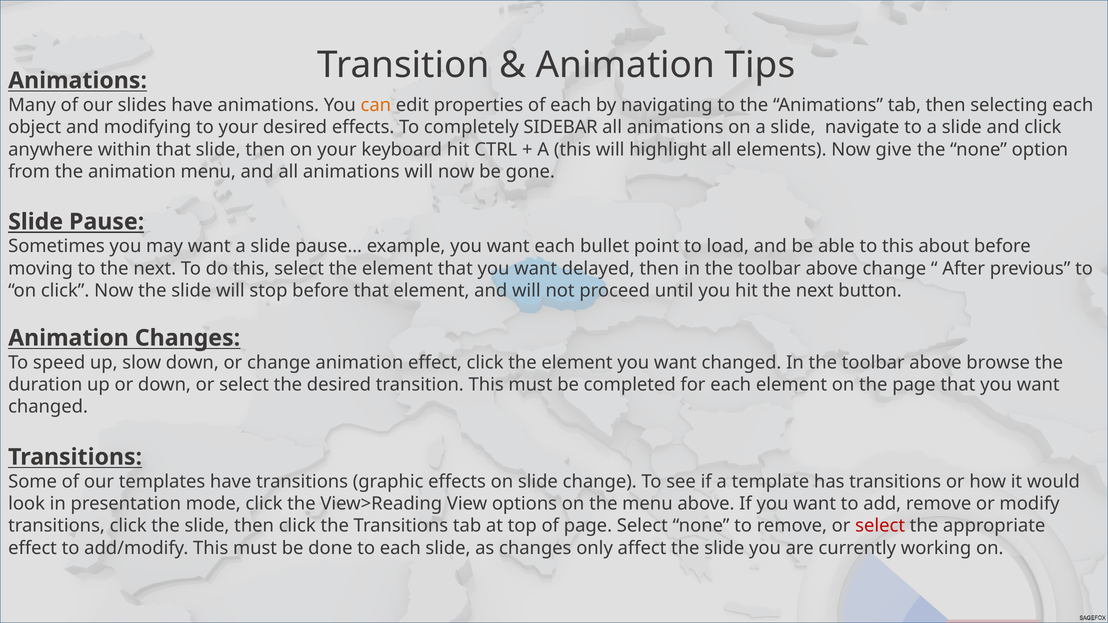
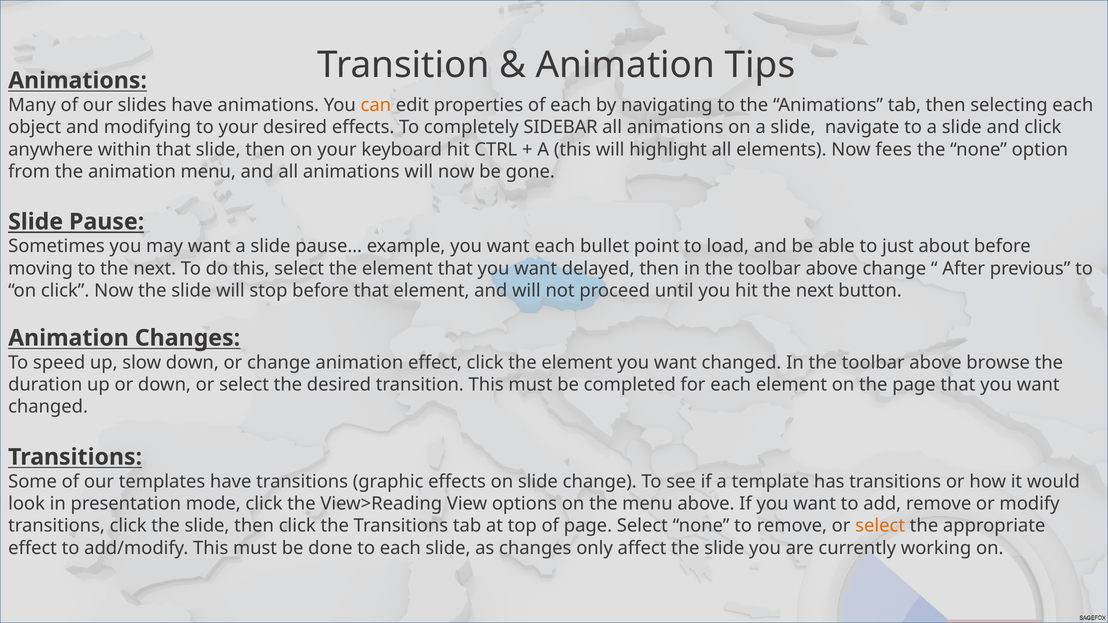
give: give -> fees
to this: this -> just
select at (880, 526) colour: red -> orange
